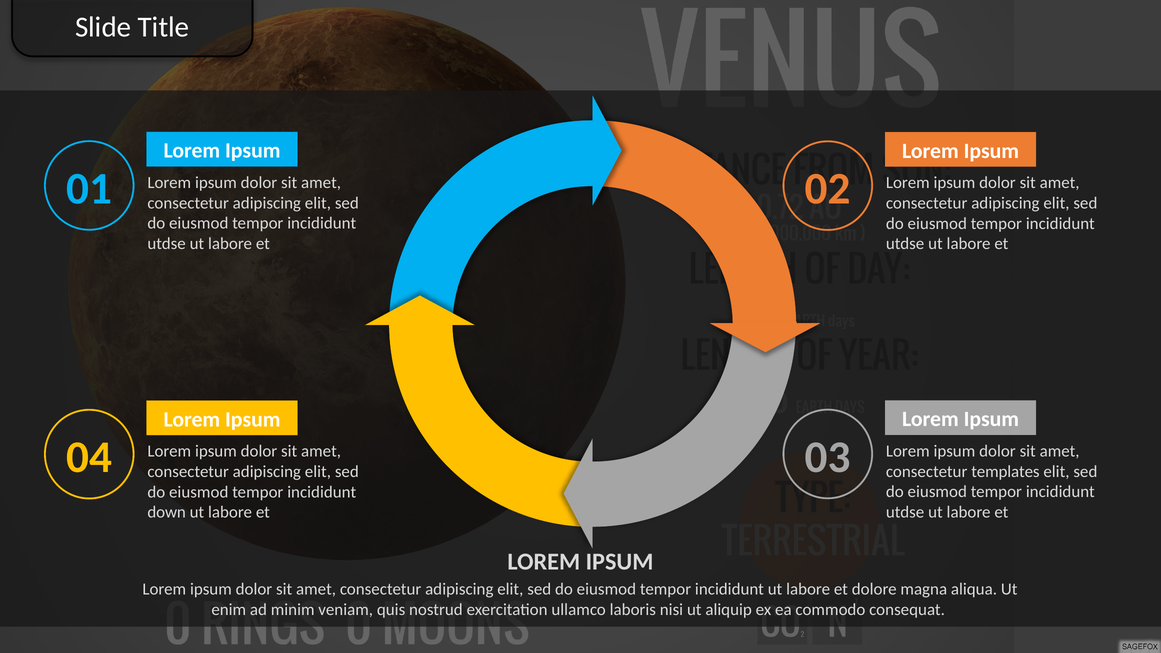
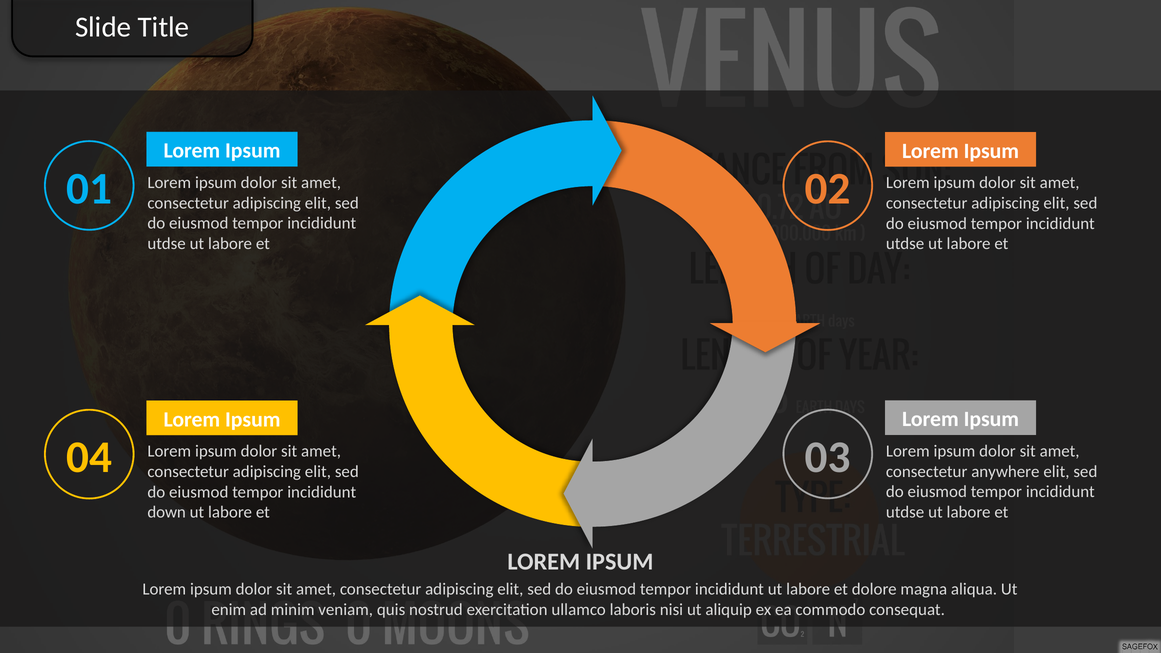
templates: templates -> anywhere
